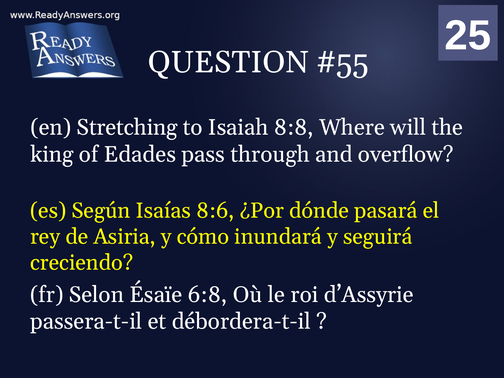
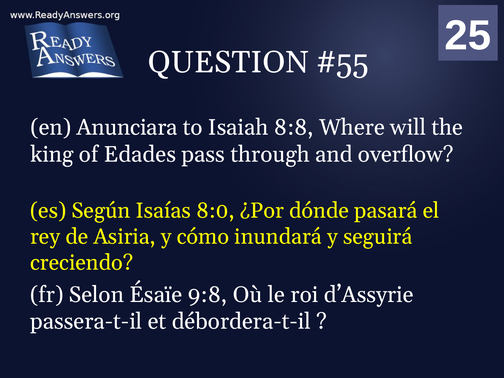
Stretching: Stretching -> Anunciara
8:6: 8:6 -> 8:0
6:8: 6:8 -> 9:8
